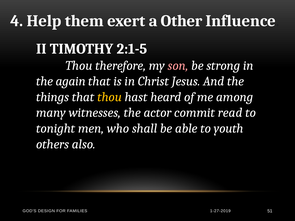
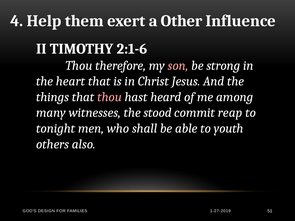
2:1-5: 2:1-5 -> 2:1-6
again: again -> heart
thou at (110, 97) colour: yellow -> pink
actor: actor -> stood
read: read -> reap
